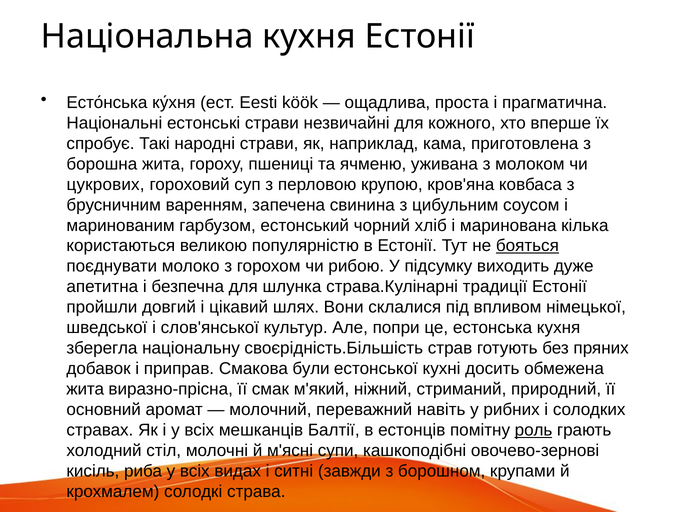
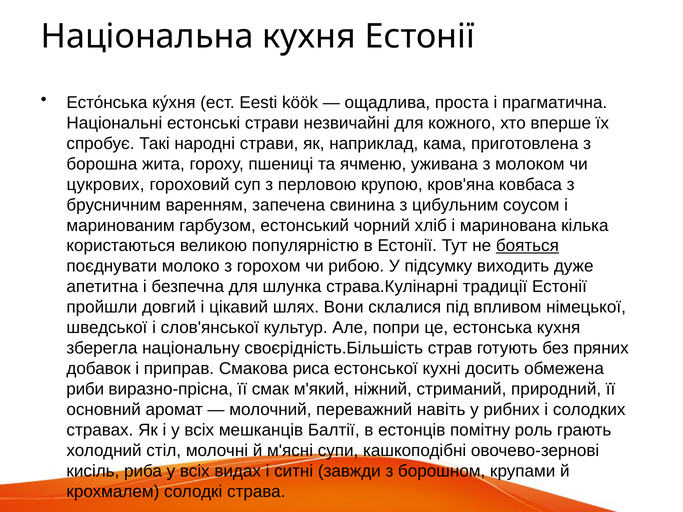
були: були -> риса
жита at (85, 389): жита -> риби
роль underline: present -> none
